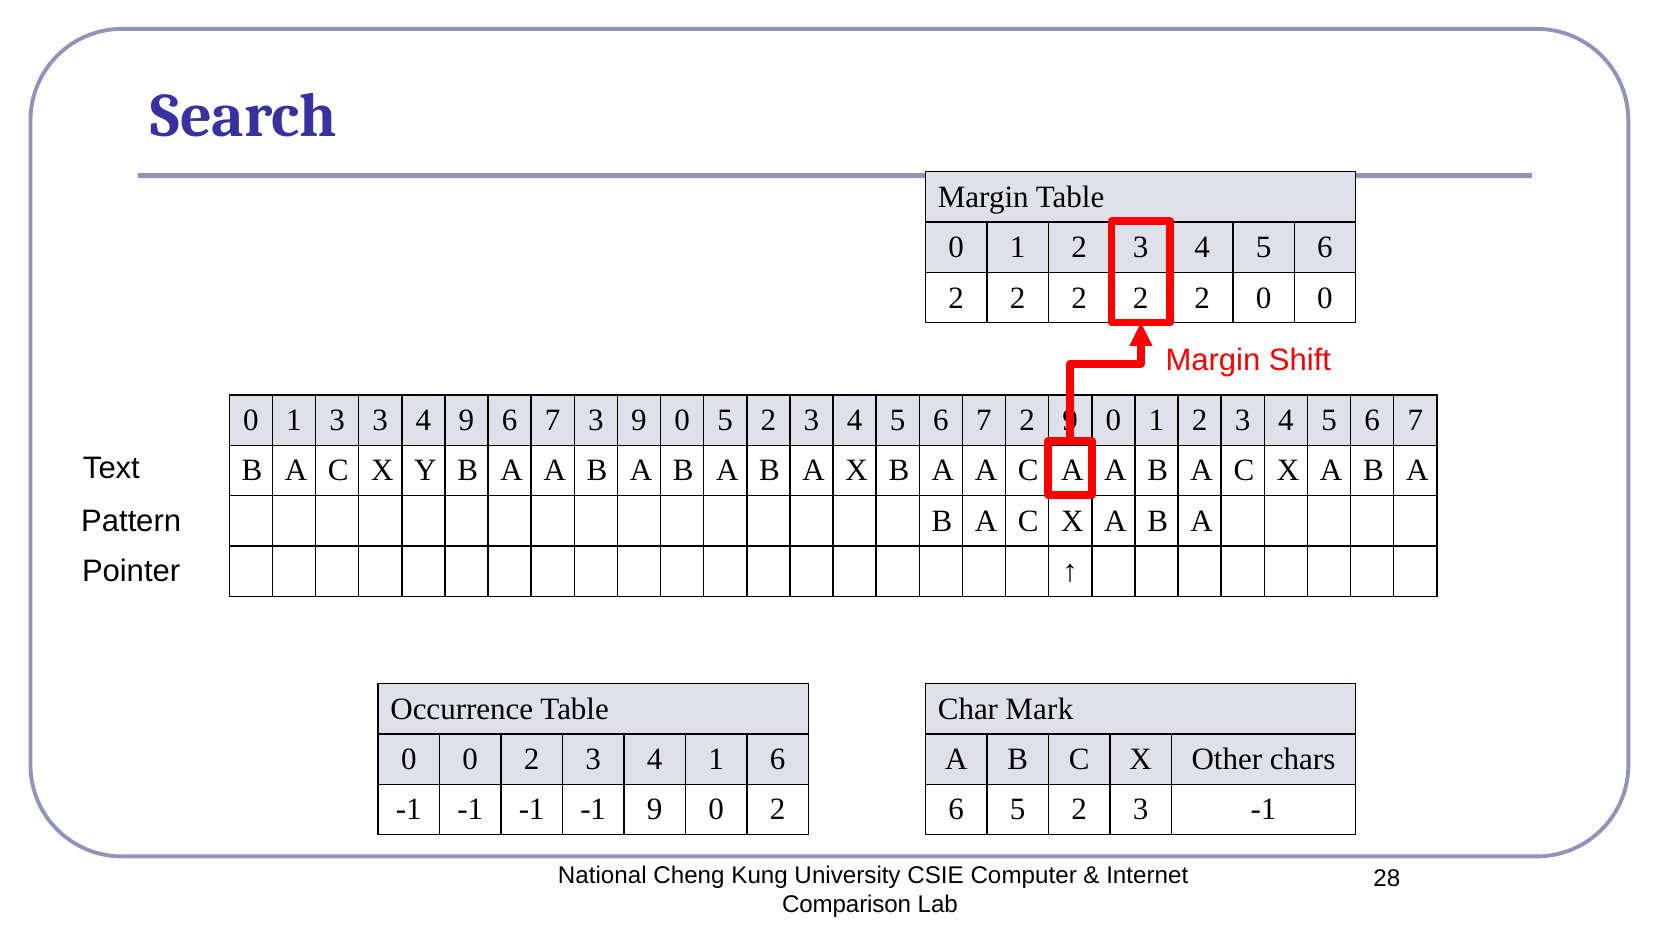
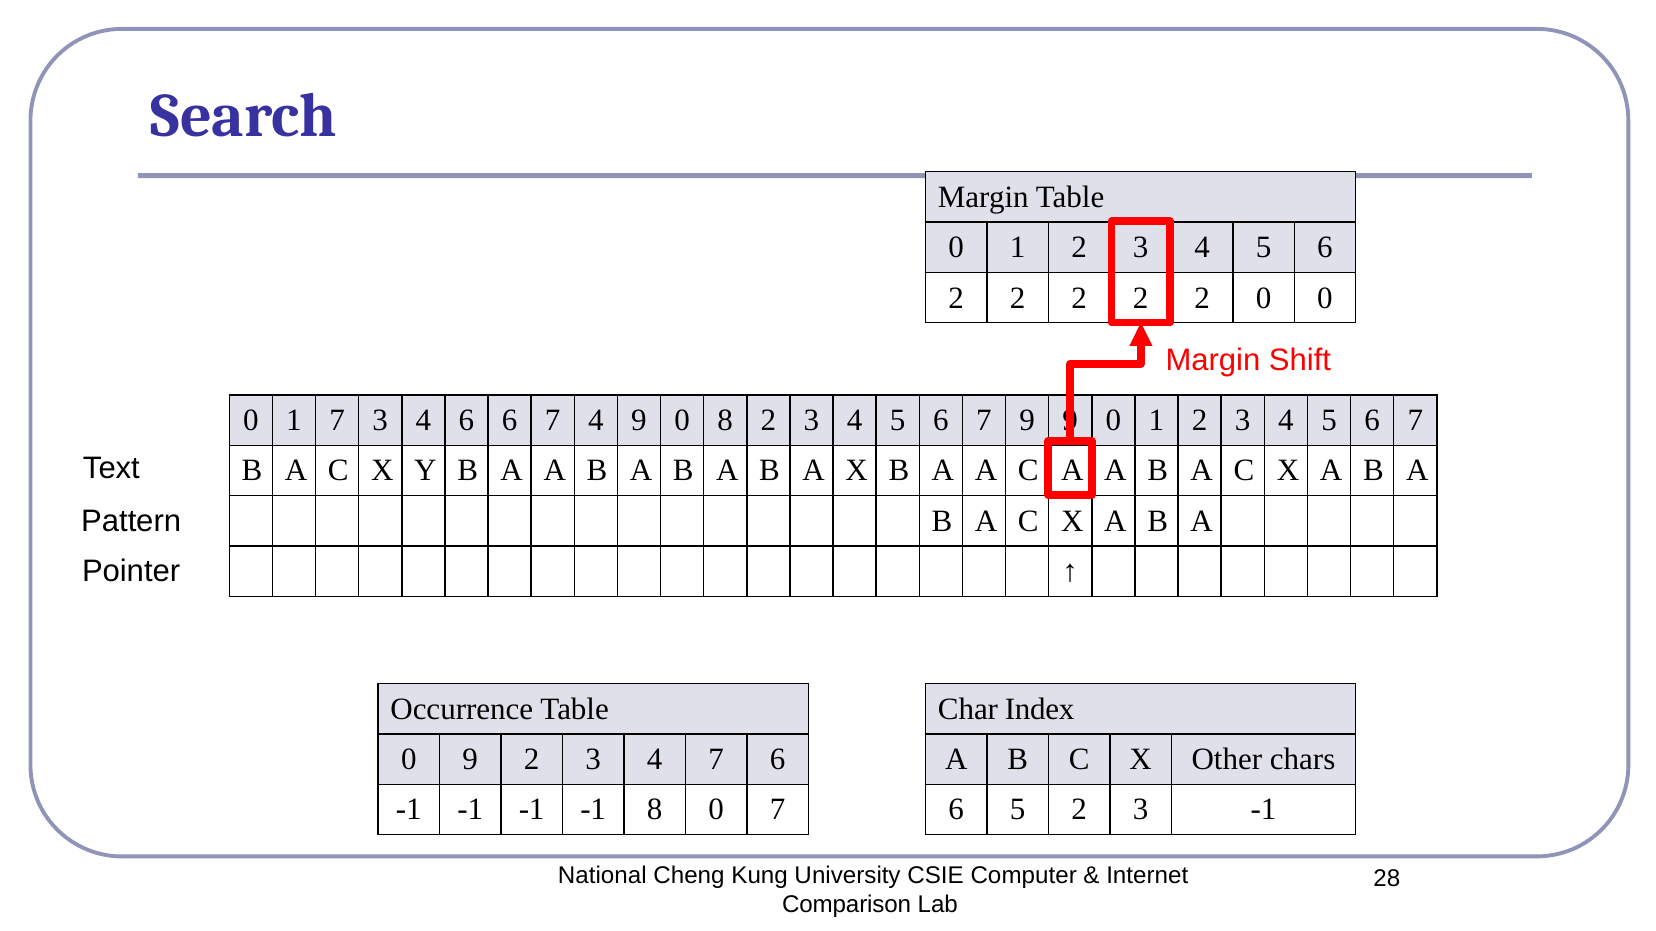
1 3: 3 -> 7
4 9: 9 -> 6
7 3: 3 -> 4
0 5: 5 -> 8
7 2: 2 -> 9
Mark: Mark -> Index
0 at (470, 760): 0 -> 9
4 1: 1 -> 7
-1 9: 9 -> 8
2 at (778, 810): 2 -> 7
